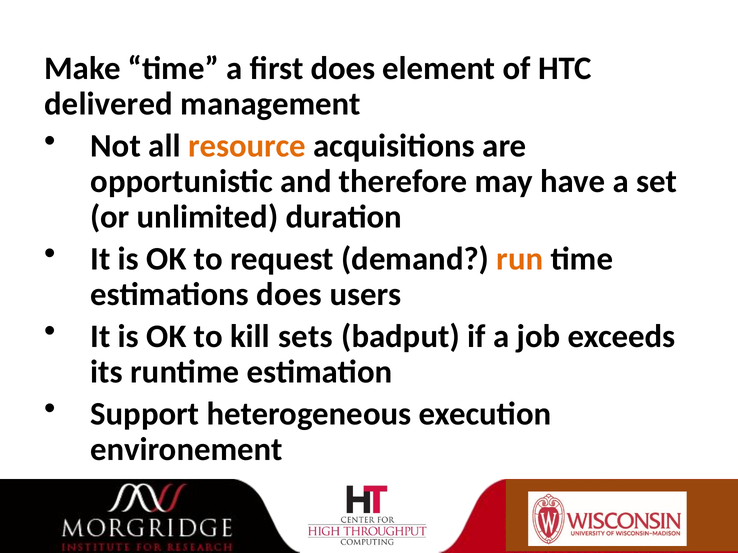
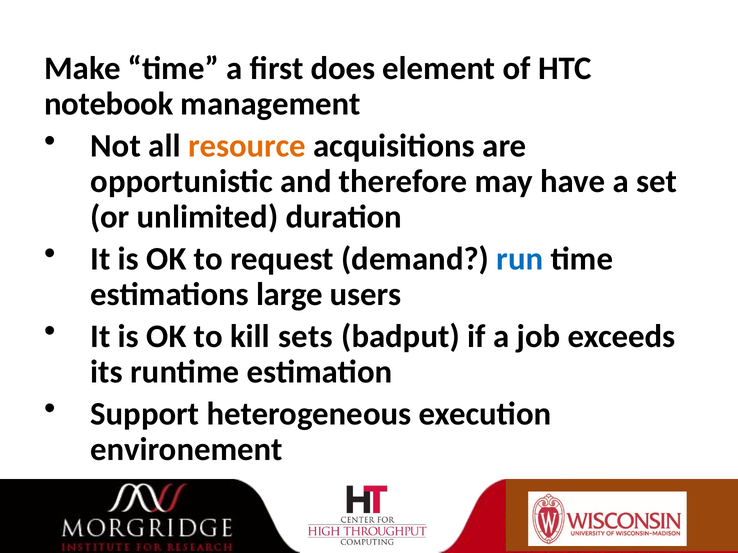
delivered: delivered -> notebook
run colour: orange -> blue
estimations does: does -> large
